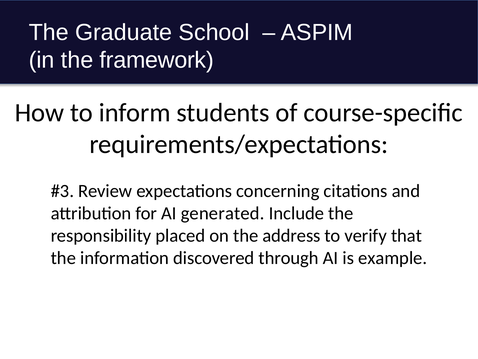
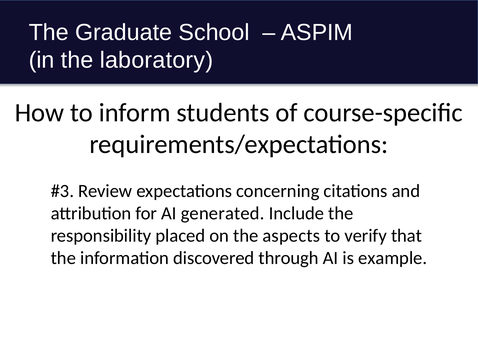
framework: framework -> laboratory
address: address -> aspects
